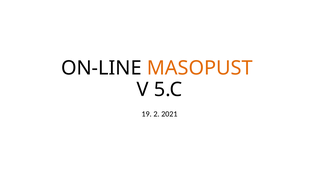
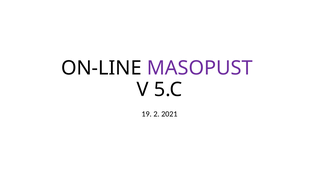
MASOPUST colour: orange -> purple
